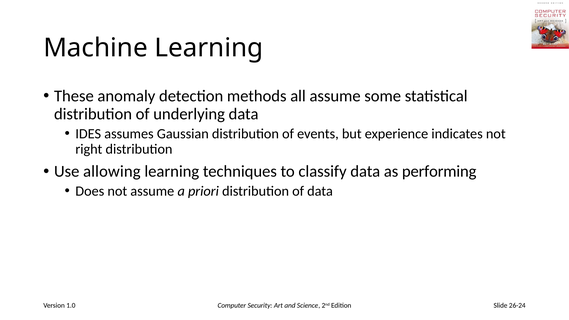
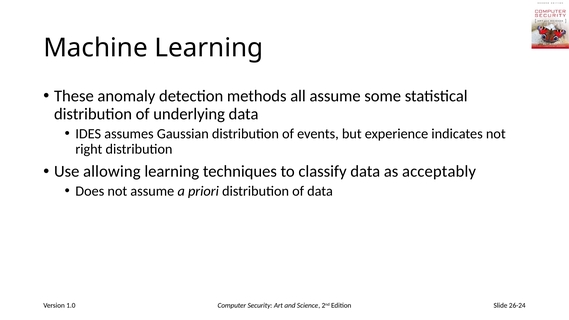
performing: performing -> acceptably
